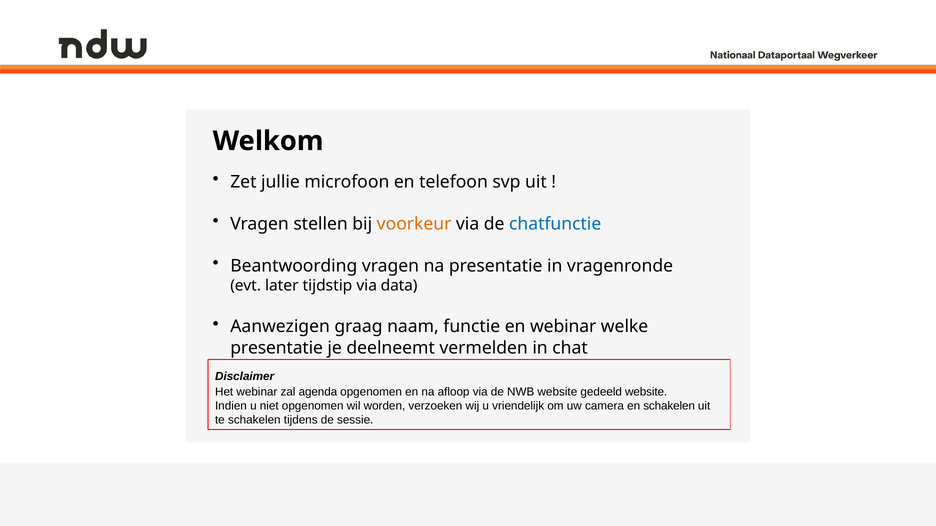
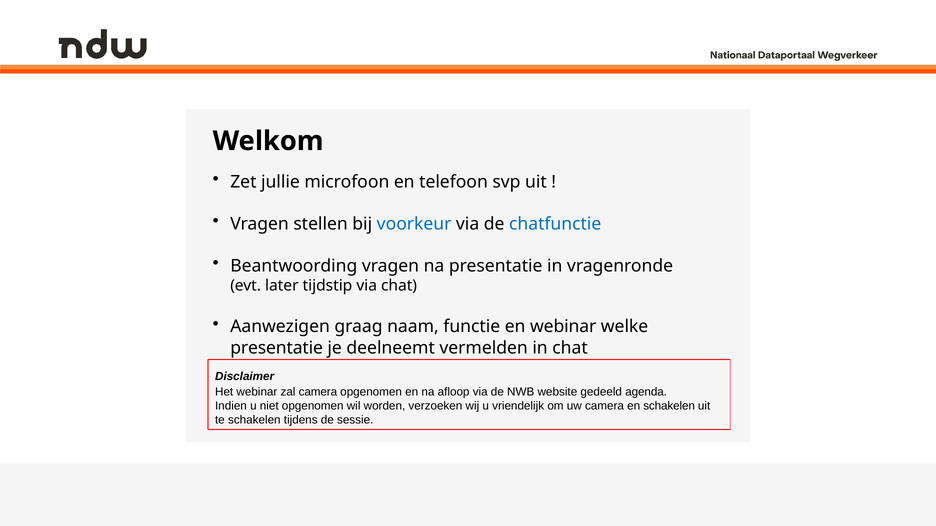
voorkeur colour: orange -> blue
via data: data -> chat
zal agenda: agenda -> camera
gedeeld website: website -> agenda
